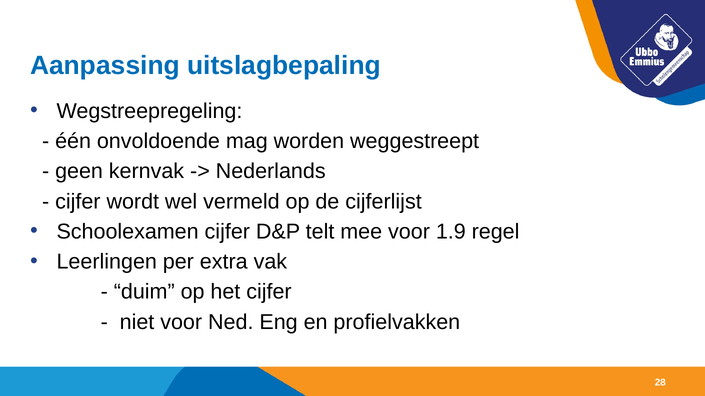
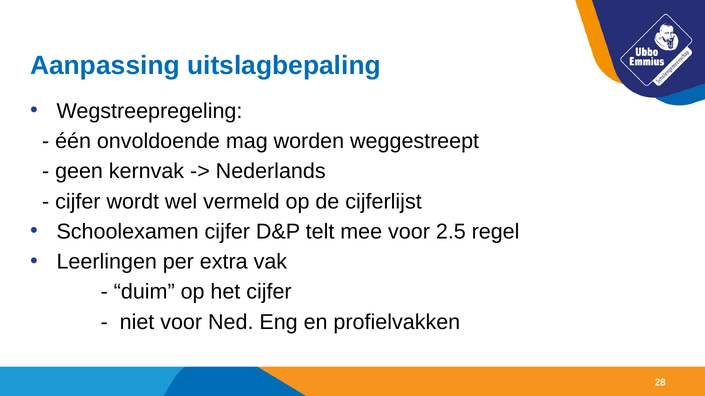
1.9: 1.9 -> 2.5
